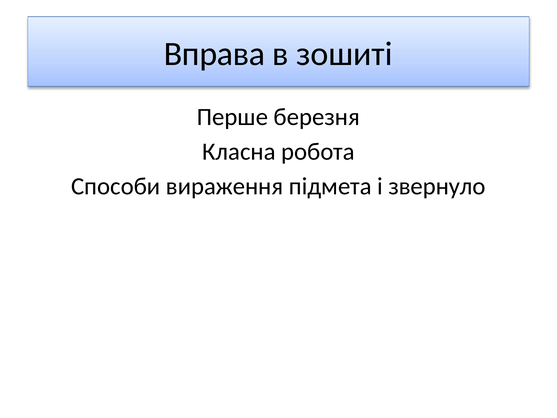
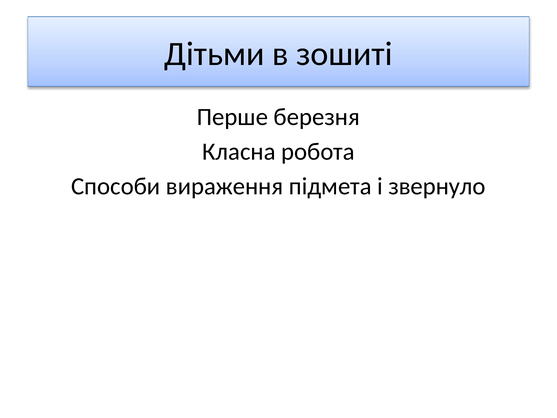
Вправа: Вправа -> Дітьми
